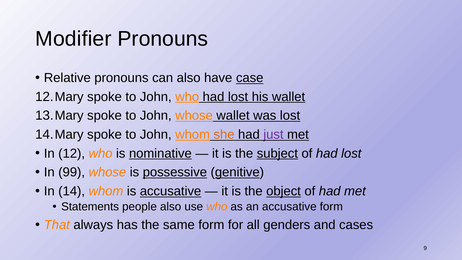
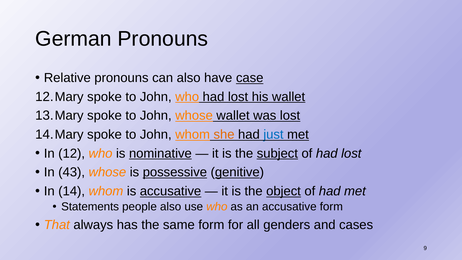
Modifier: Modifier -> German
just colour: purple -> blue
99: 99 -> 43
